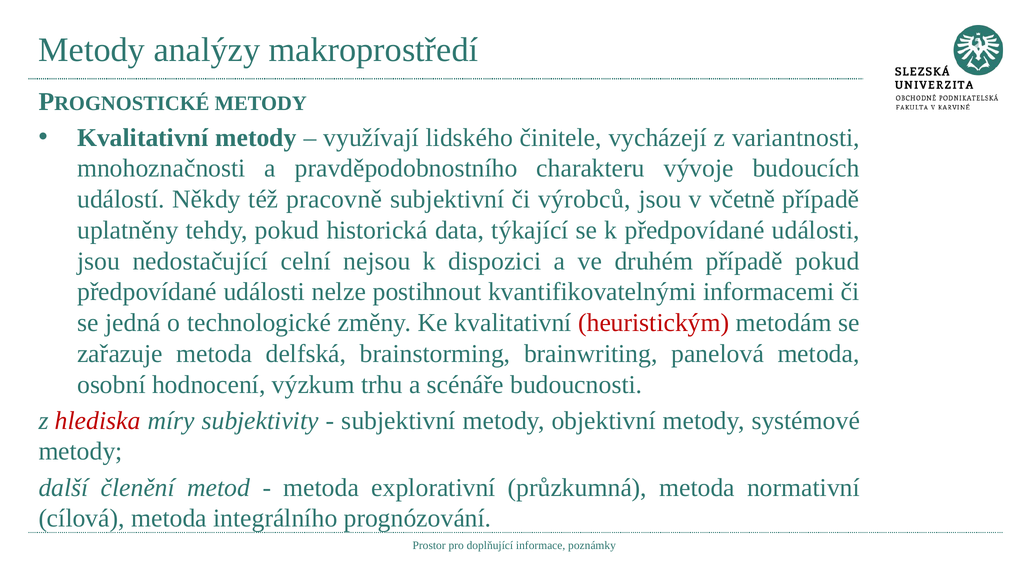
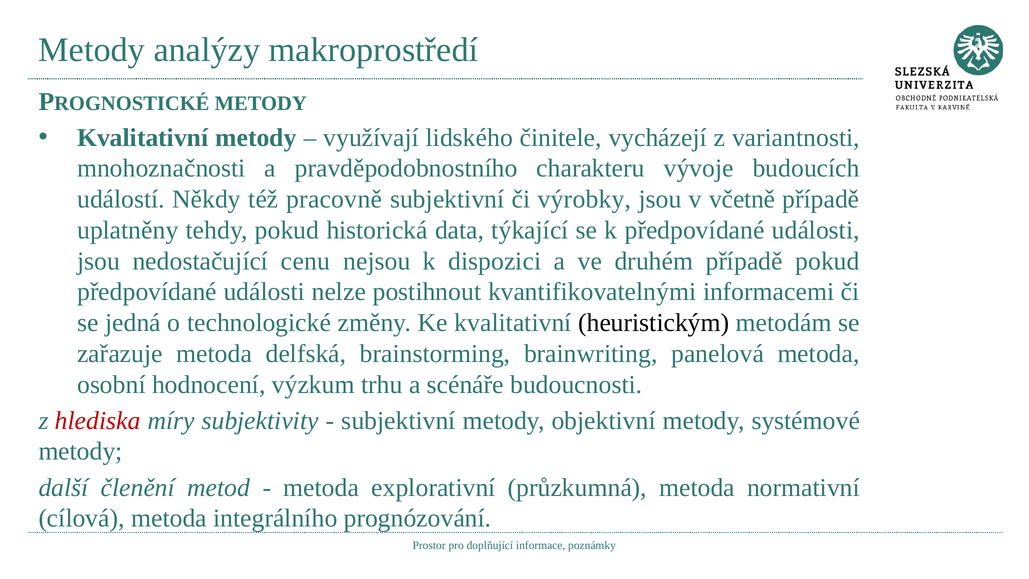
výrobců: výrobců -> výrobky
celní: celní -> cenu
heuristickým colour: red -> black
